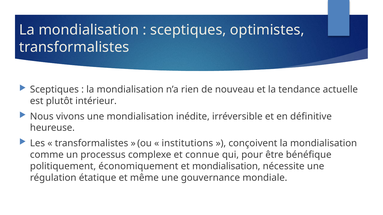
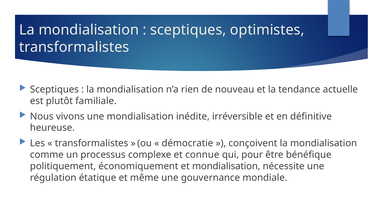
intérieur: intérieur -> familiale
institutions: institutions -> démocratie
